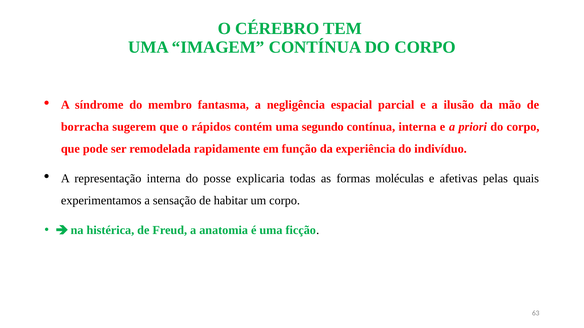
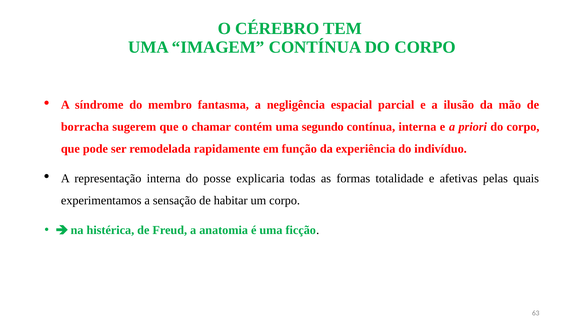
rápidos: rápidos -> chamar
moléculas: moléculas -> totalidade
